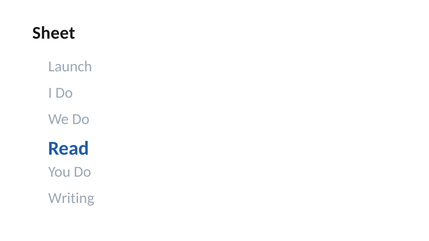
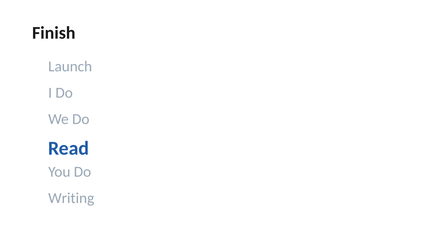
Sheet: Sheet -> Finish
